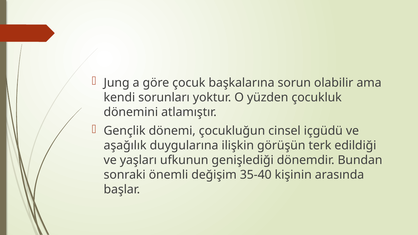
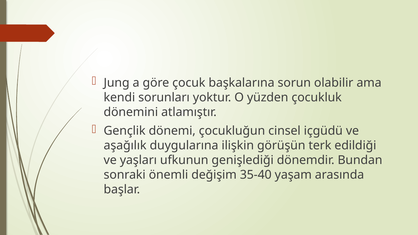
kişinin: kişinin -> yaşam
